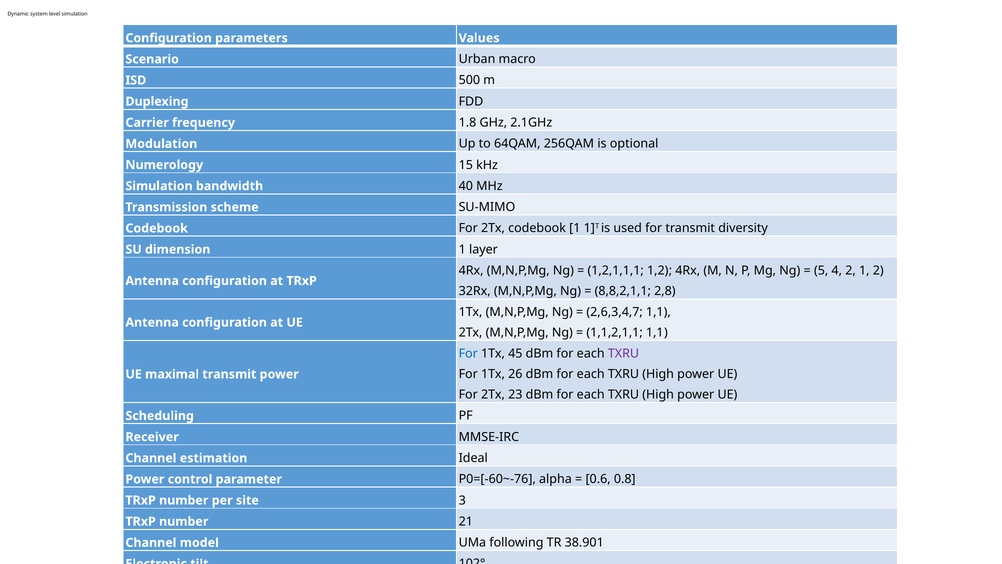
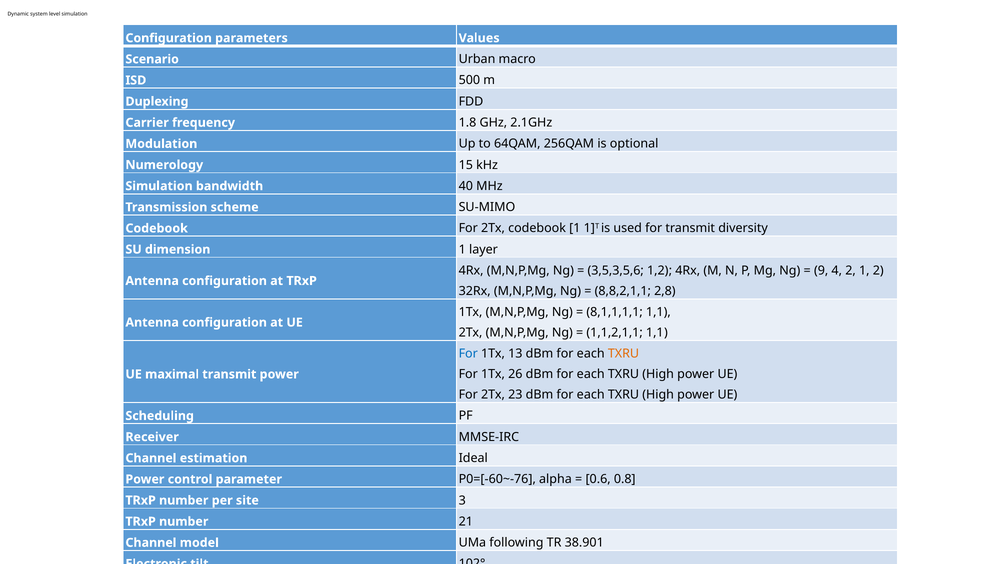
1,2,1,1,1: 1,2,1,1,1 -> 3,5,3,5,6
5: 5 -> 9
2,6,3,4,7: 2,6,3,4,7 -> 8,1,1,1,1
45: 45 -> 13
TXRU at (623, 354) colour: purple -> orange
